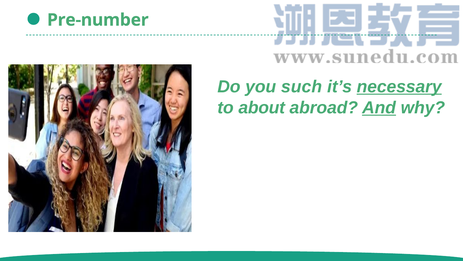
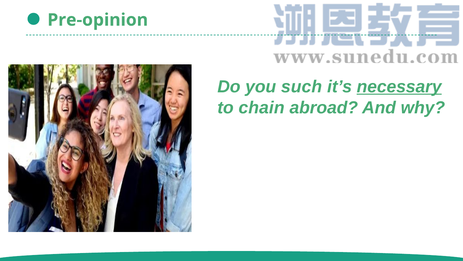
Pre-number: Pre-number -> Pre-opinion
about: about -> chain
And underline: present -> none
